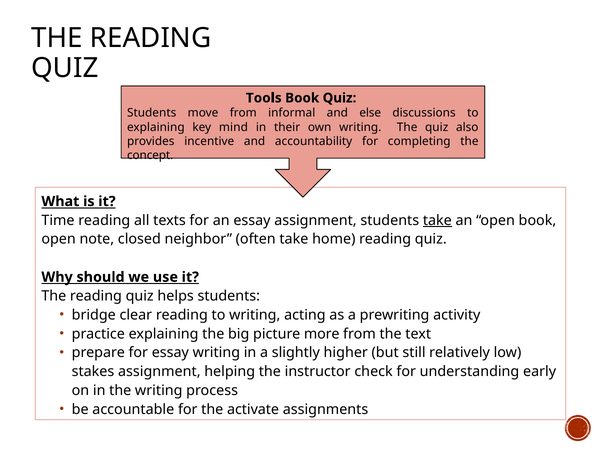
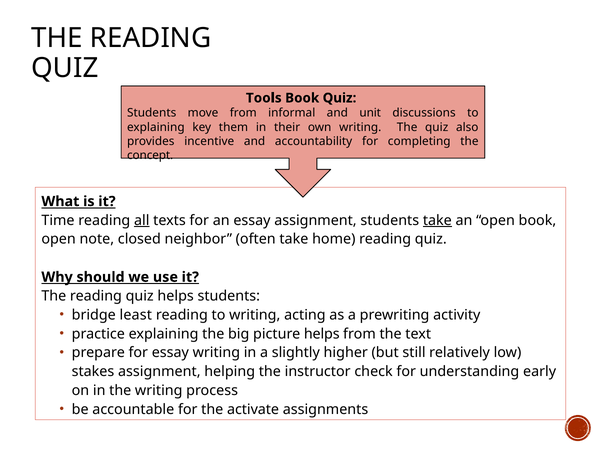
else: else -> unit
mind: mind -> them
all underline: none -> present
clear: clear -> least
picture more: more -> helps
